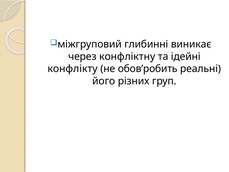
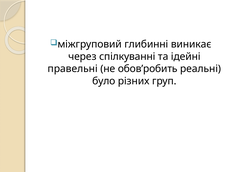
конфліктну: конфліктну -> спілкуванні
конфлікту: конфлікту -> правельні
його: його -> було
